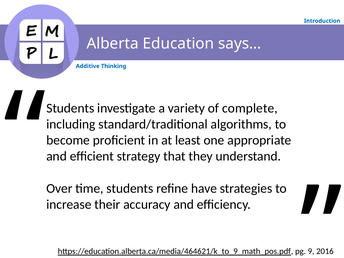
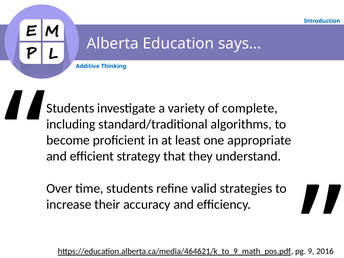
have: have -> valid
